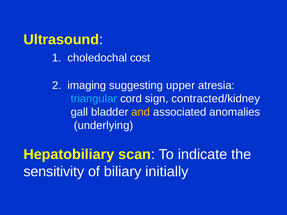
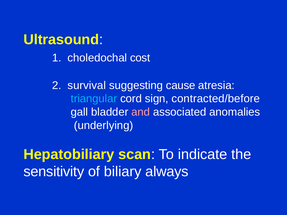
imaging: imaging -> survival
upper: upper -> cause
contracted/kidney: contracted/kidney -> contracted/before
and colour: yellow -> pink
initially: initially -> always
